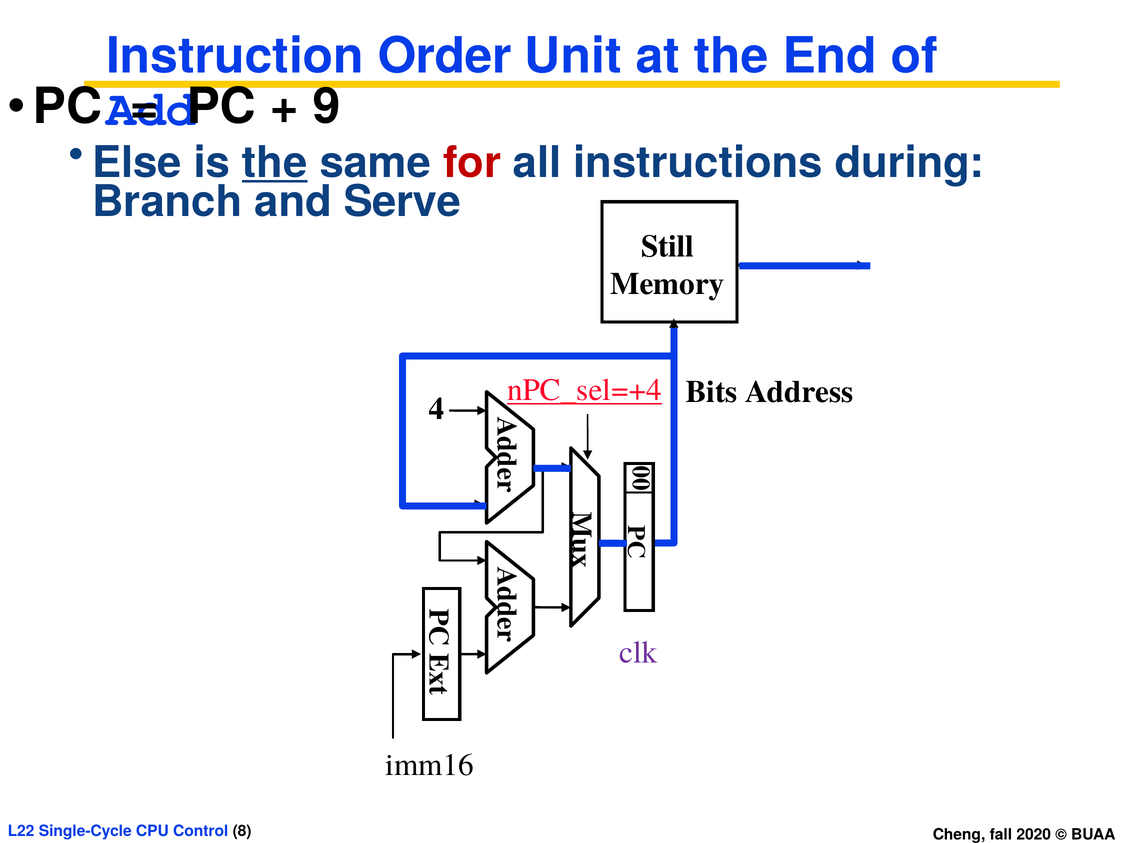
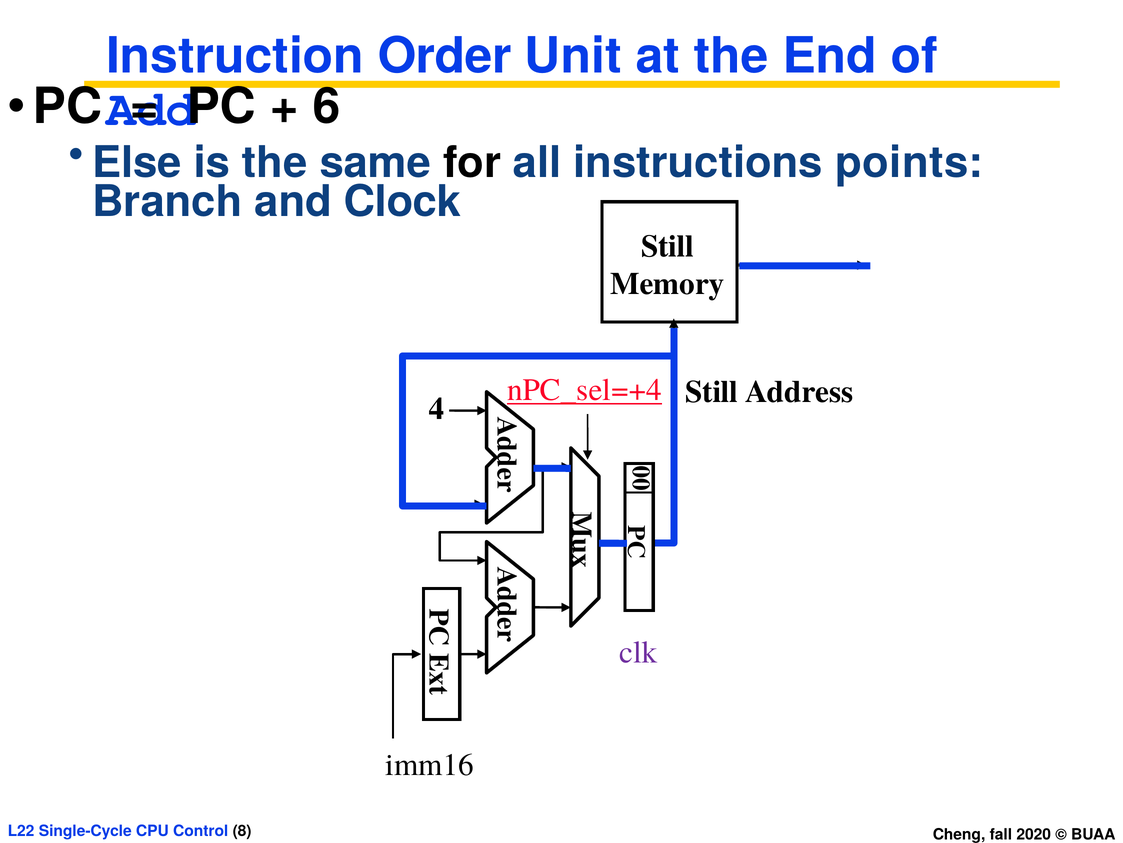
9: 9 -> 6
the at (275, 162) underline: present -> none
for colour: red -> black
during: during -> points
Serve: Serve -> Clock
Bits at (712, 391): Bits -> Still
